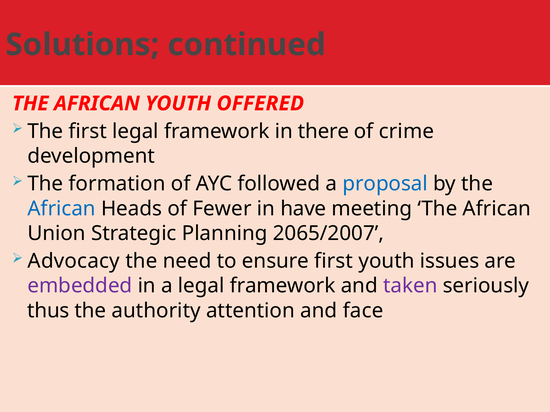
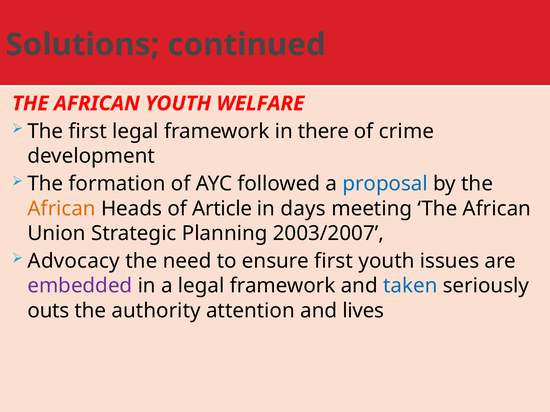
OFFERED: OFFERED -> WELFARE
African at (62, 209) colour: blue -> orange
Fewer: Fewer -> Article
have: have -> days
2065/2007: 2065/2007 -> 2003/2007
taken colour: purple -> blue
thus: thus -> outs
face: face -> lives
